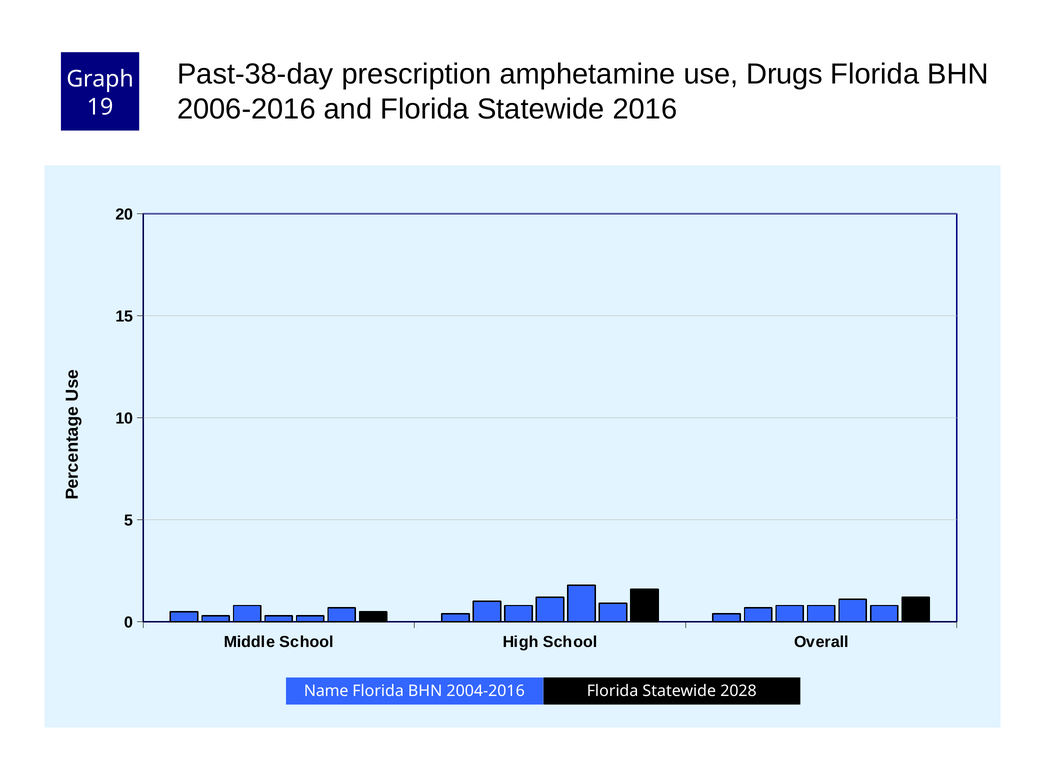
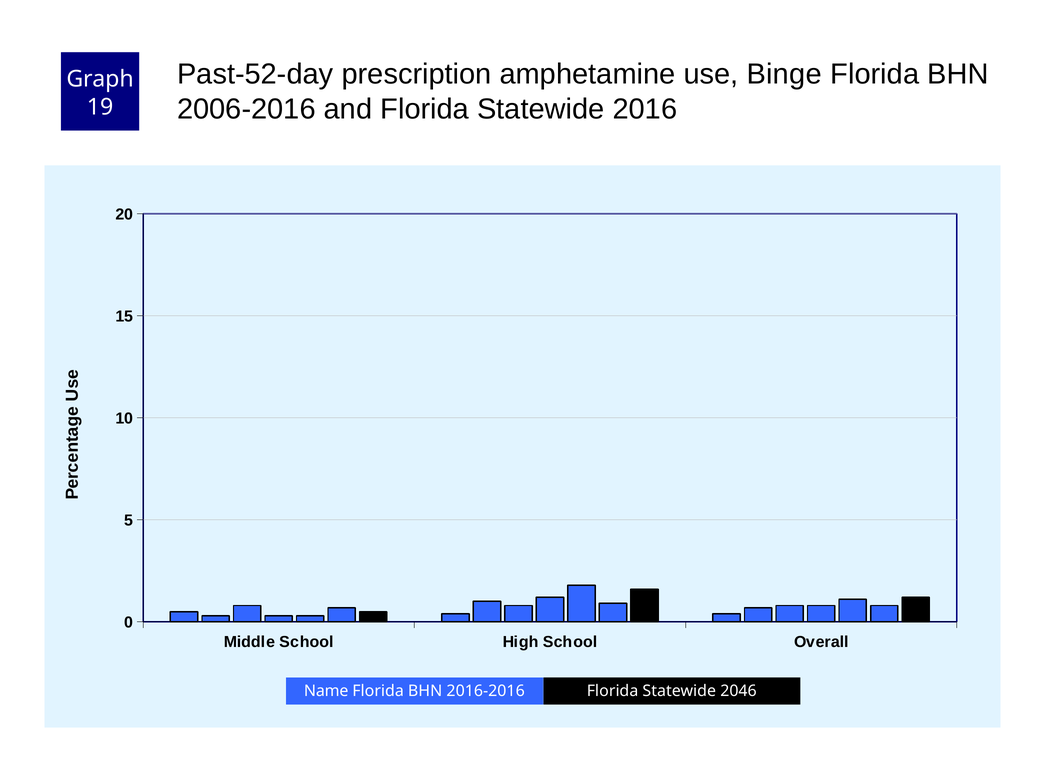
Past-38-day: Past-38-day -> Past-52-day
Drugs: Drugs -> Binge
2004-2016: 2004-2016 -> 2016-2016
2028: 2028 -> 2046
